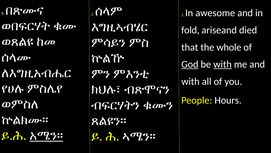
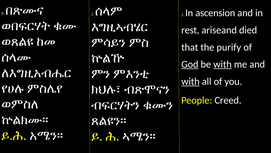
awesome: awesome -> ascension
fold: fold -> rest
whole: whole -> purify
with at (190, 81) underline: none -> present
Hours: Hours -> Creed
አሜን። underline: present -> none
